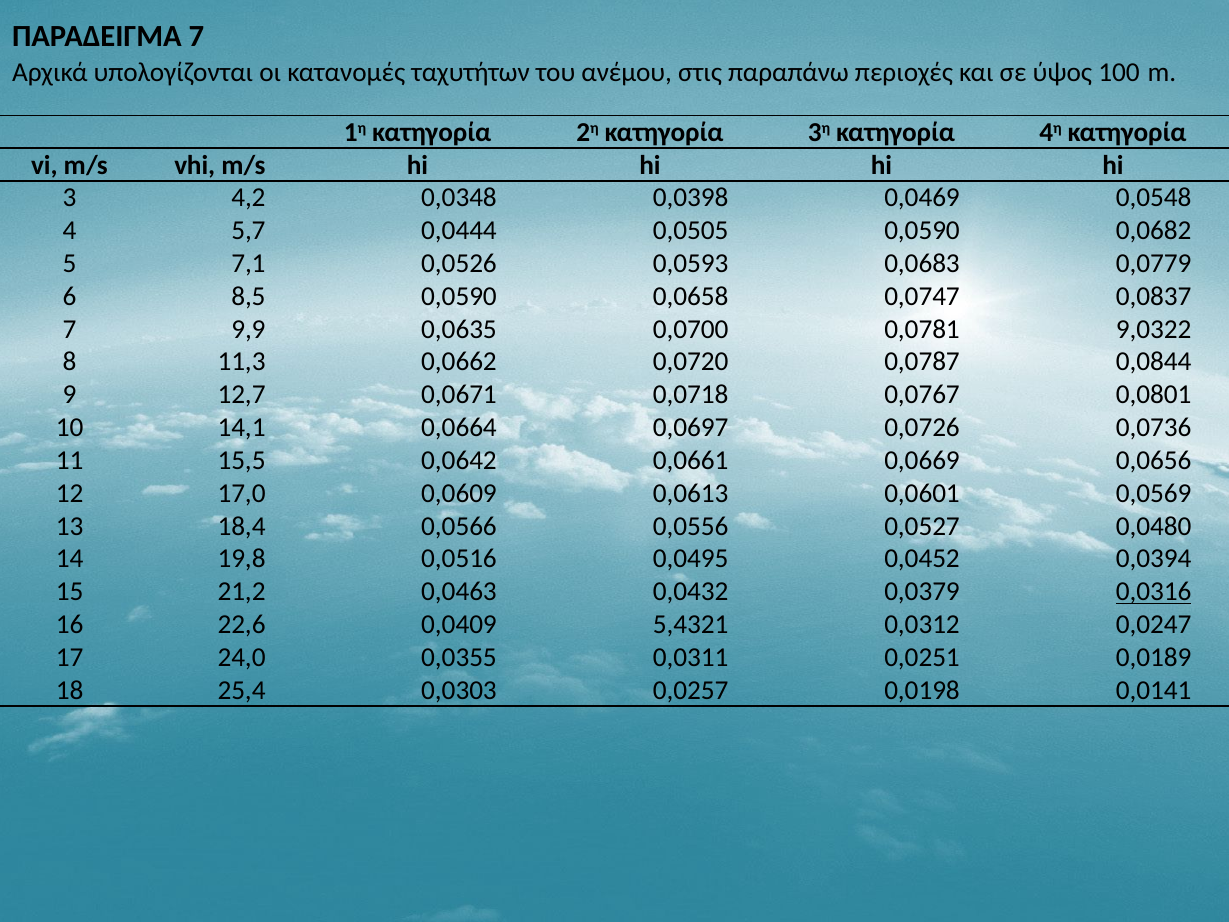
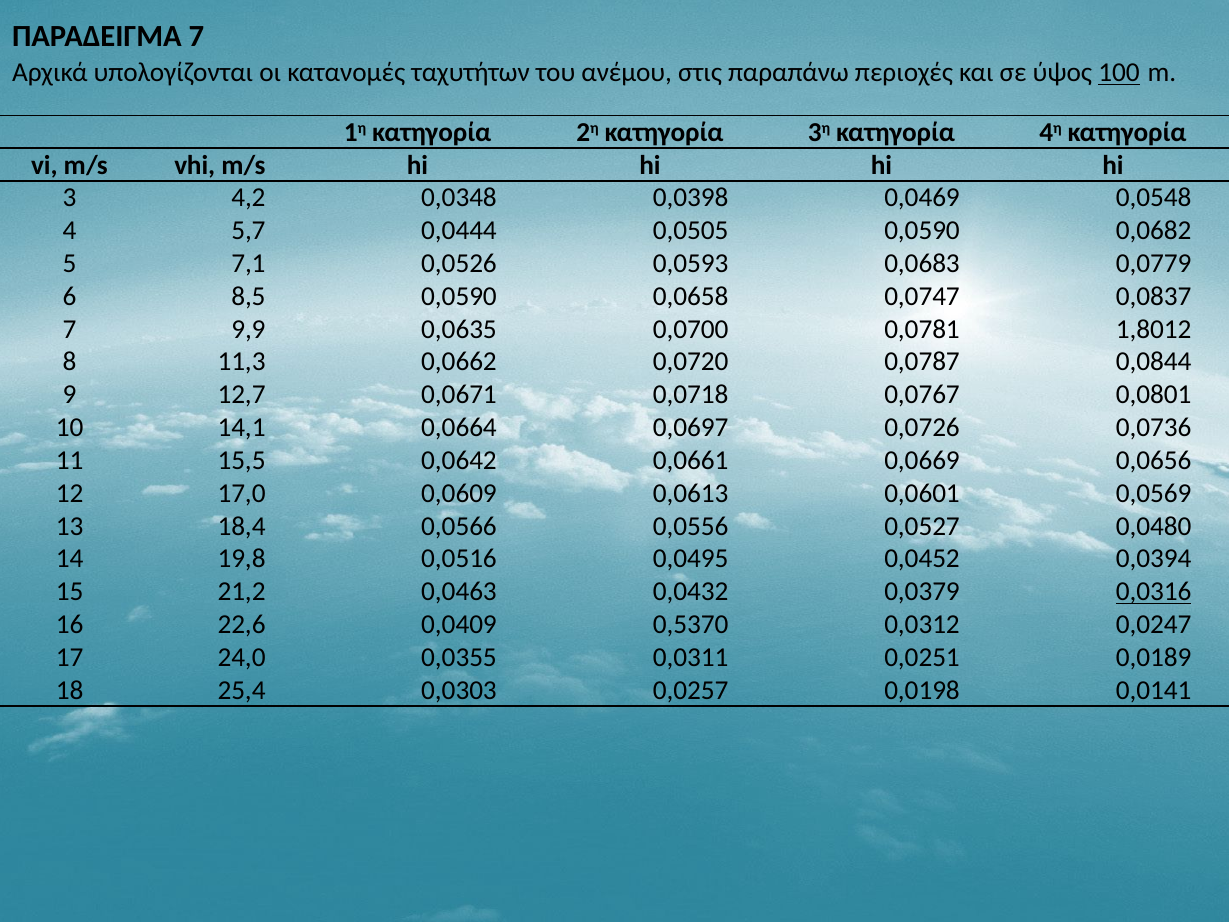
100 underline: none -> present
9,0322: 9,0322 -> 1,8012
5,4321: 5,4321 -> 0,5370
